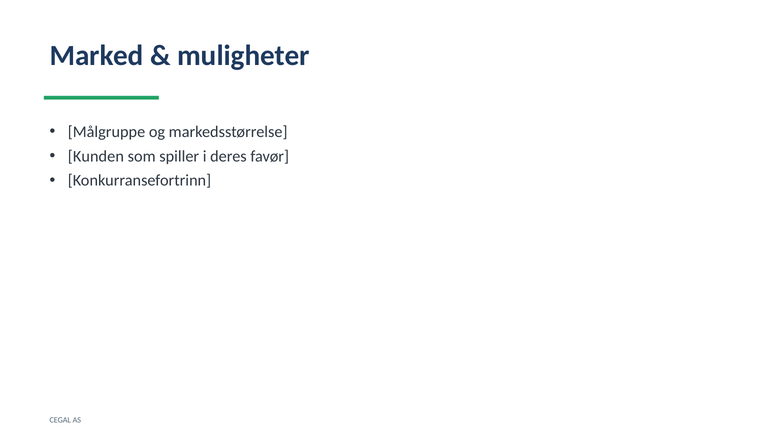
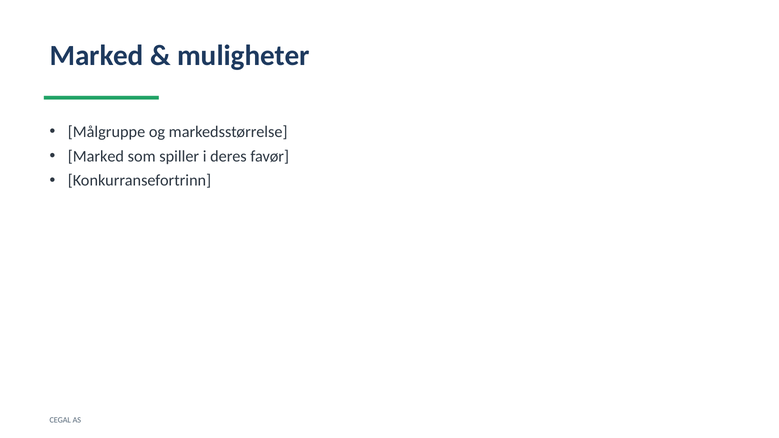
Kunden at (96, 156): Kunden -> Marked
